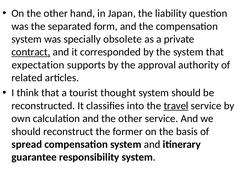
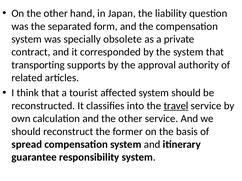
contract underline: present -> none
expectation: expectation -> transporting
thought: thought -> affected
